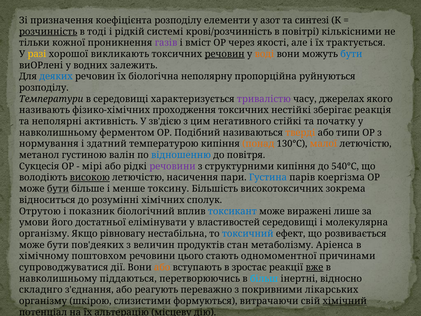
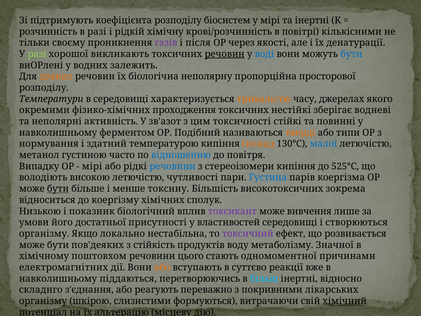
призначення: призначення -> підтримують
елементи: елементи -> біосистем
у азот: азот -> мірі
та синтезі: синтезі -> інертні
розчинність underline: present -> none
в тоді: тоді -> разі
системі: системі -> хімічну
кожної: кожної -> своєму
вміст: вміст -> після
трактується: трактується -> денатурації
разі at (37, 54) colour: yellow -> light green
воді colour: orange -> blue
деяких colour: blue -> orange
руйнуються: руйнуються -> просторової
тривалістю colour: purple -> orange
називають: називають -> окремими
реакція: реакція -> водневі
зв'дією: зв'дією -> зв'азот
негативного: негативного -> токсичності
початку: початку -> повинні
малої colour: orange -> blue
валін: валін -> часто
Сукцесія: Сукцесія -> Випадку
речовини at (172, 166) colour: purple -> blue
структурними: структурними -> стереоізомери
540°С: 540°С -> 525°С
високою underline: present -> none
насичення: насичення -> чутливості
розумінні: розумінні -> коергізму
Отрутою: Отрутою -> Низькою
токсикант colour: blue -> purple
виражені: виражені -> вивчення
елімінувати: елімінувати -> присутності
молекулярна: молекулярна -> створюються
рівновагу: рівновагу -> локально
токсичний colour: blue -> purple
величин: величин -> стійкість
стан: стан -> воду
Аріенса: Аріенса -> Значної
супроводжуватися: супроводжуватися -> електромагнітних
зростає: зростає -> суттєво
вже underline: present -> none
